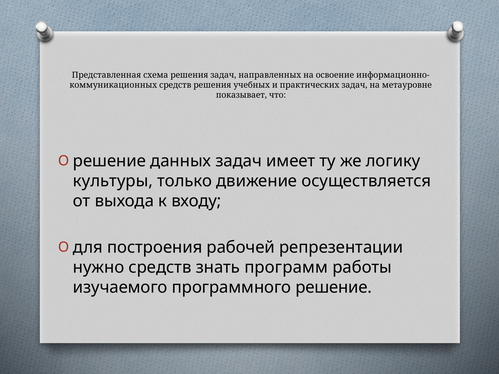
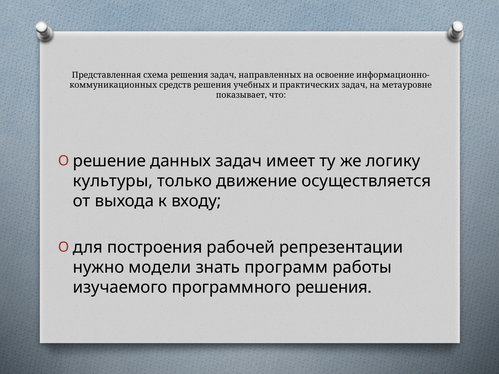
нужно средств: средств -> модели
программного решение: решение -> решения
